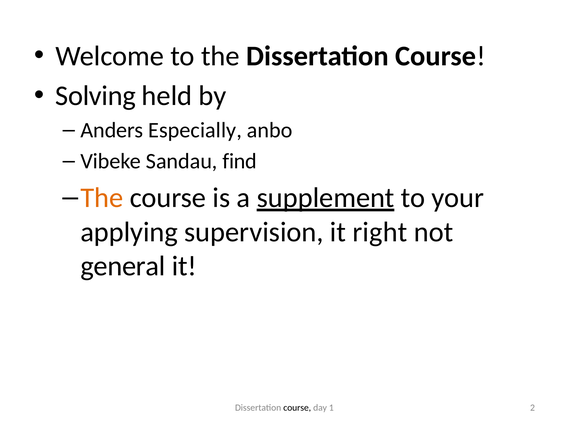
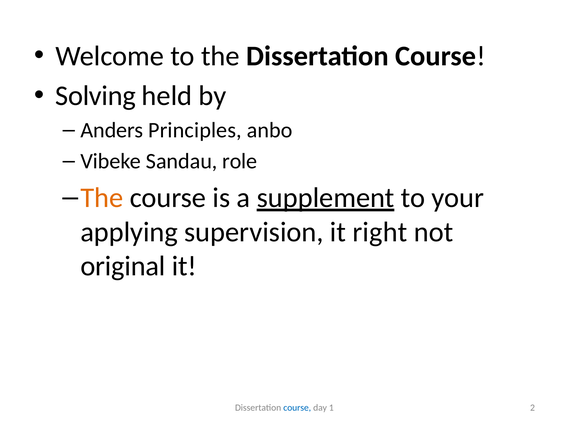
Especially: Especially -> Principles
find: find -> role
general: general -> original
course at (297, 407) colour: black -> blue
